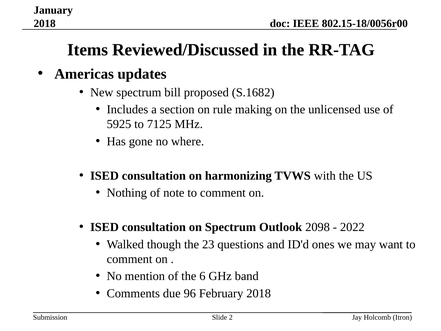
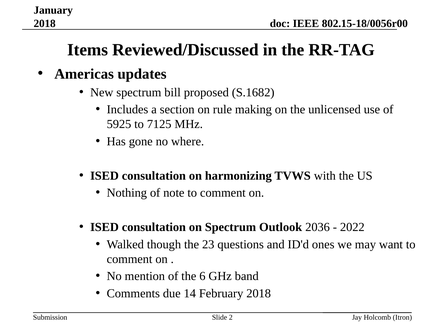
2098: 2098 -> 2036
96: 96 -> 14
